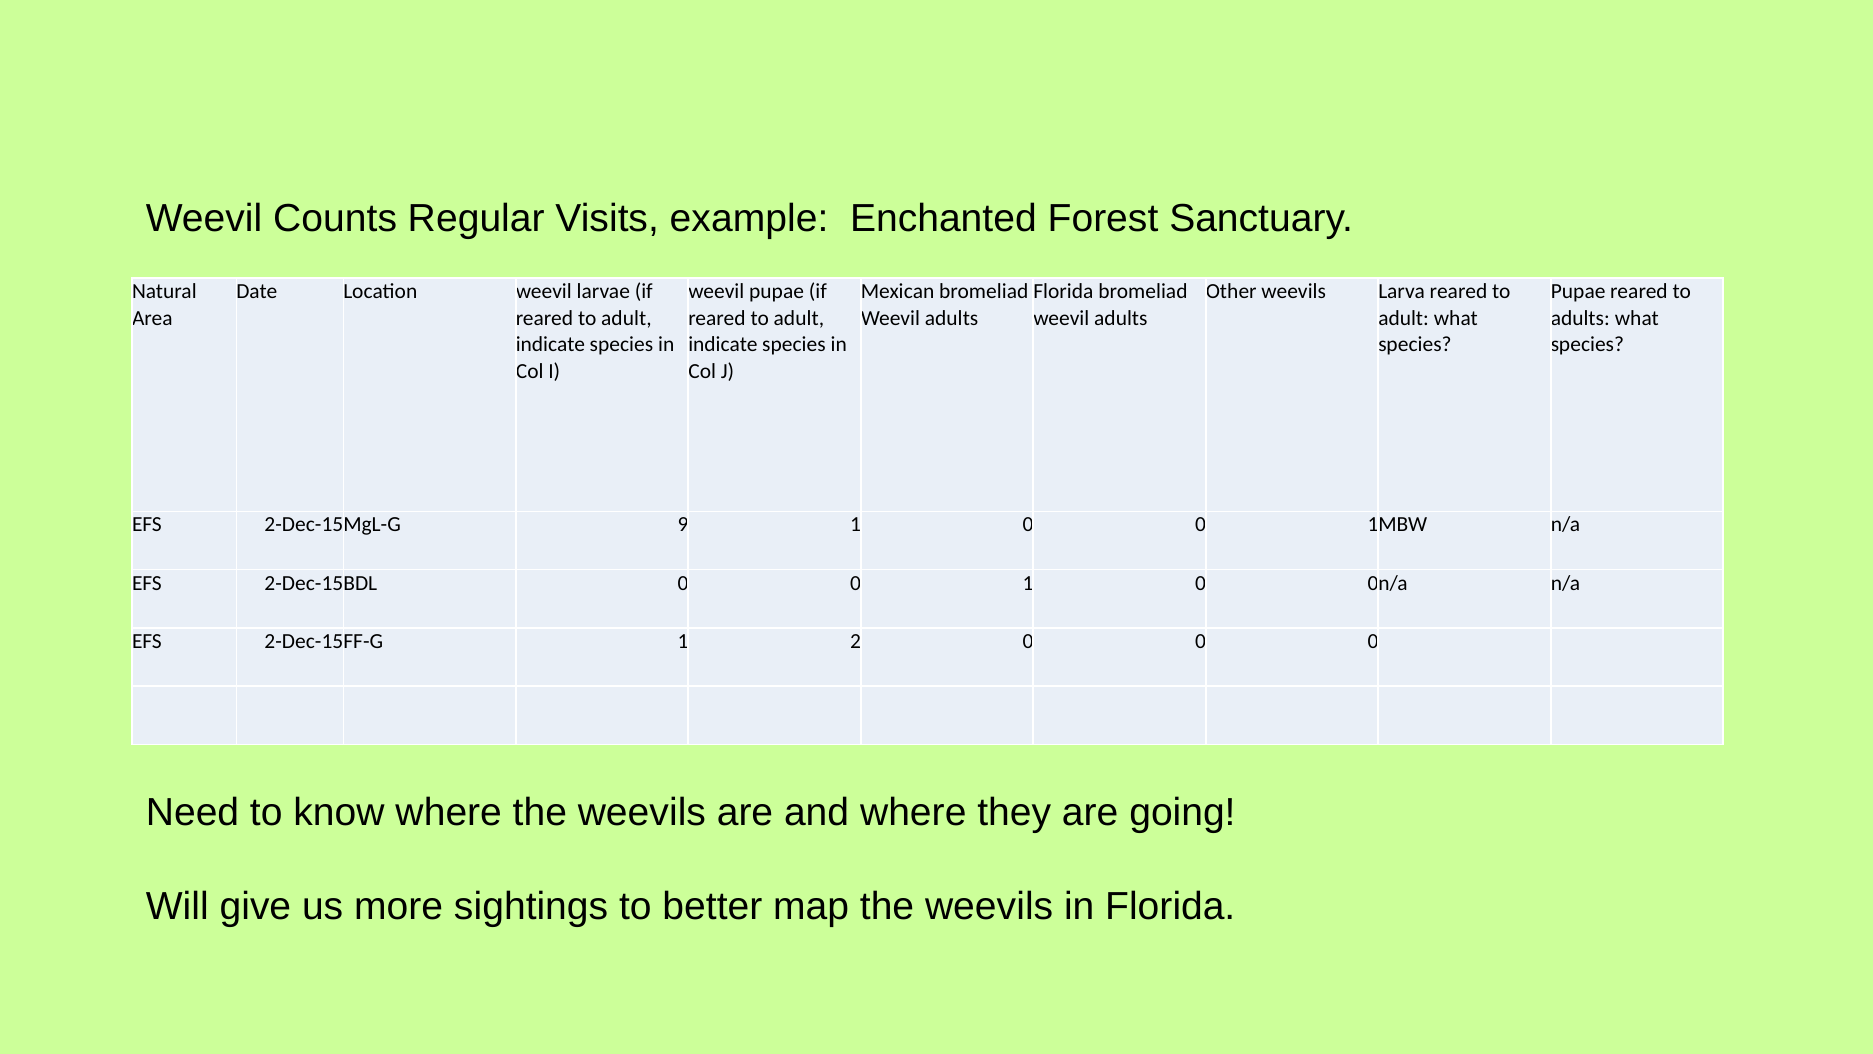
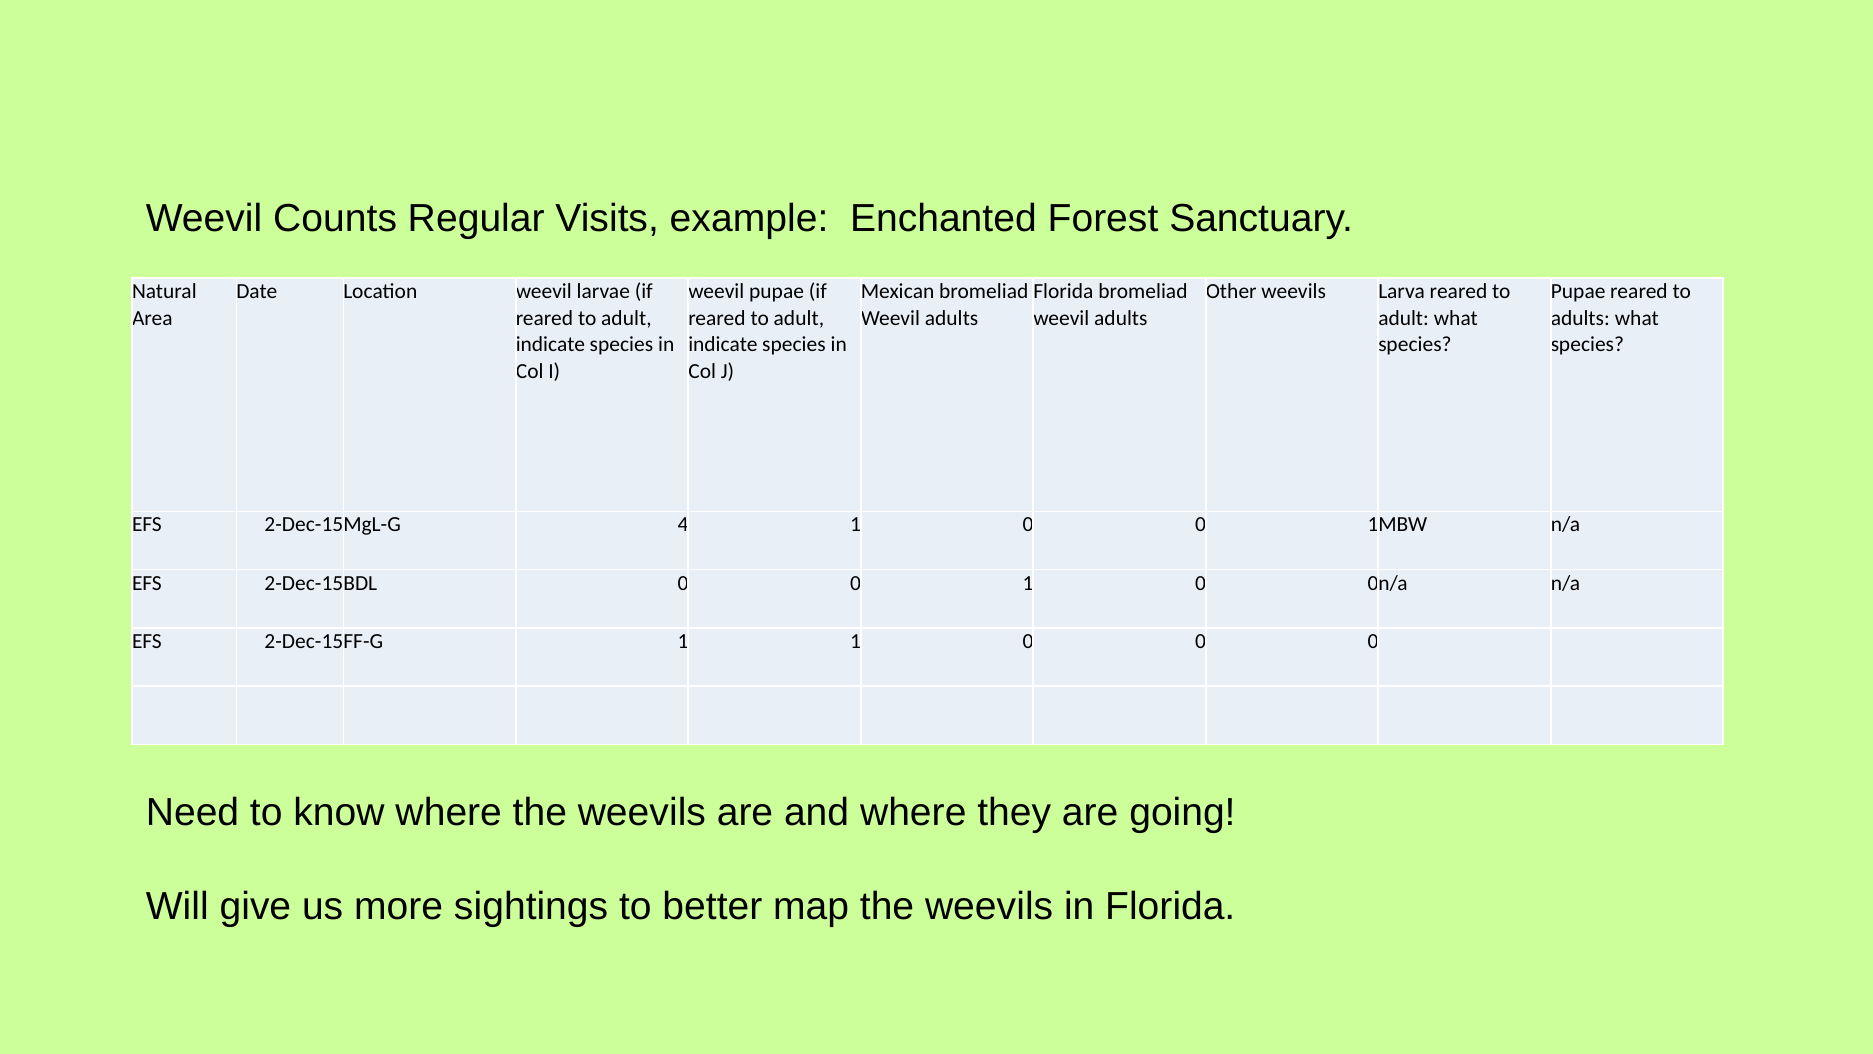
9: 9 -> 4
1 2: 2 -> 1
